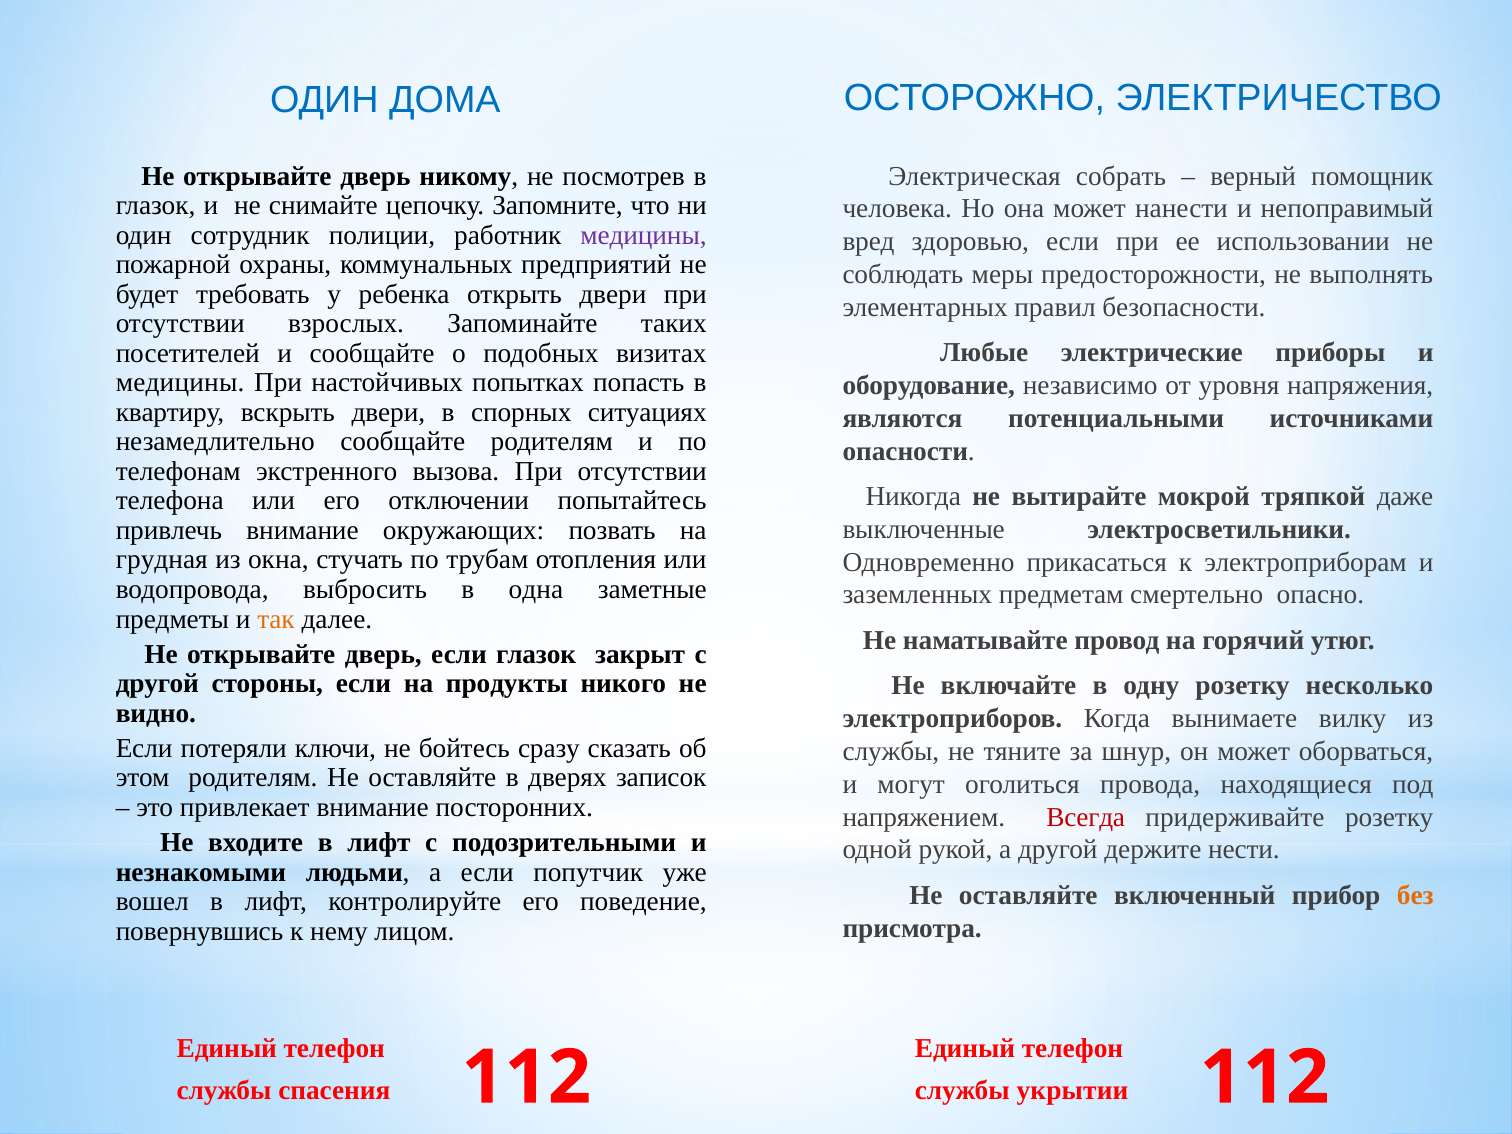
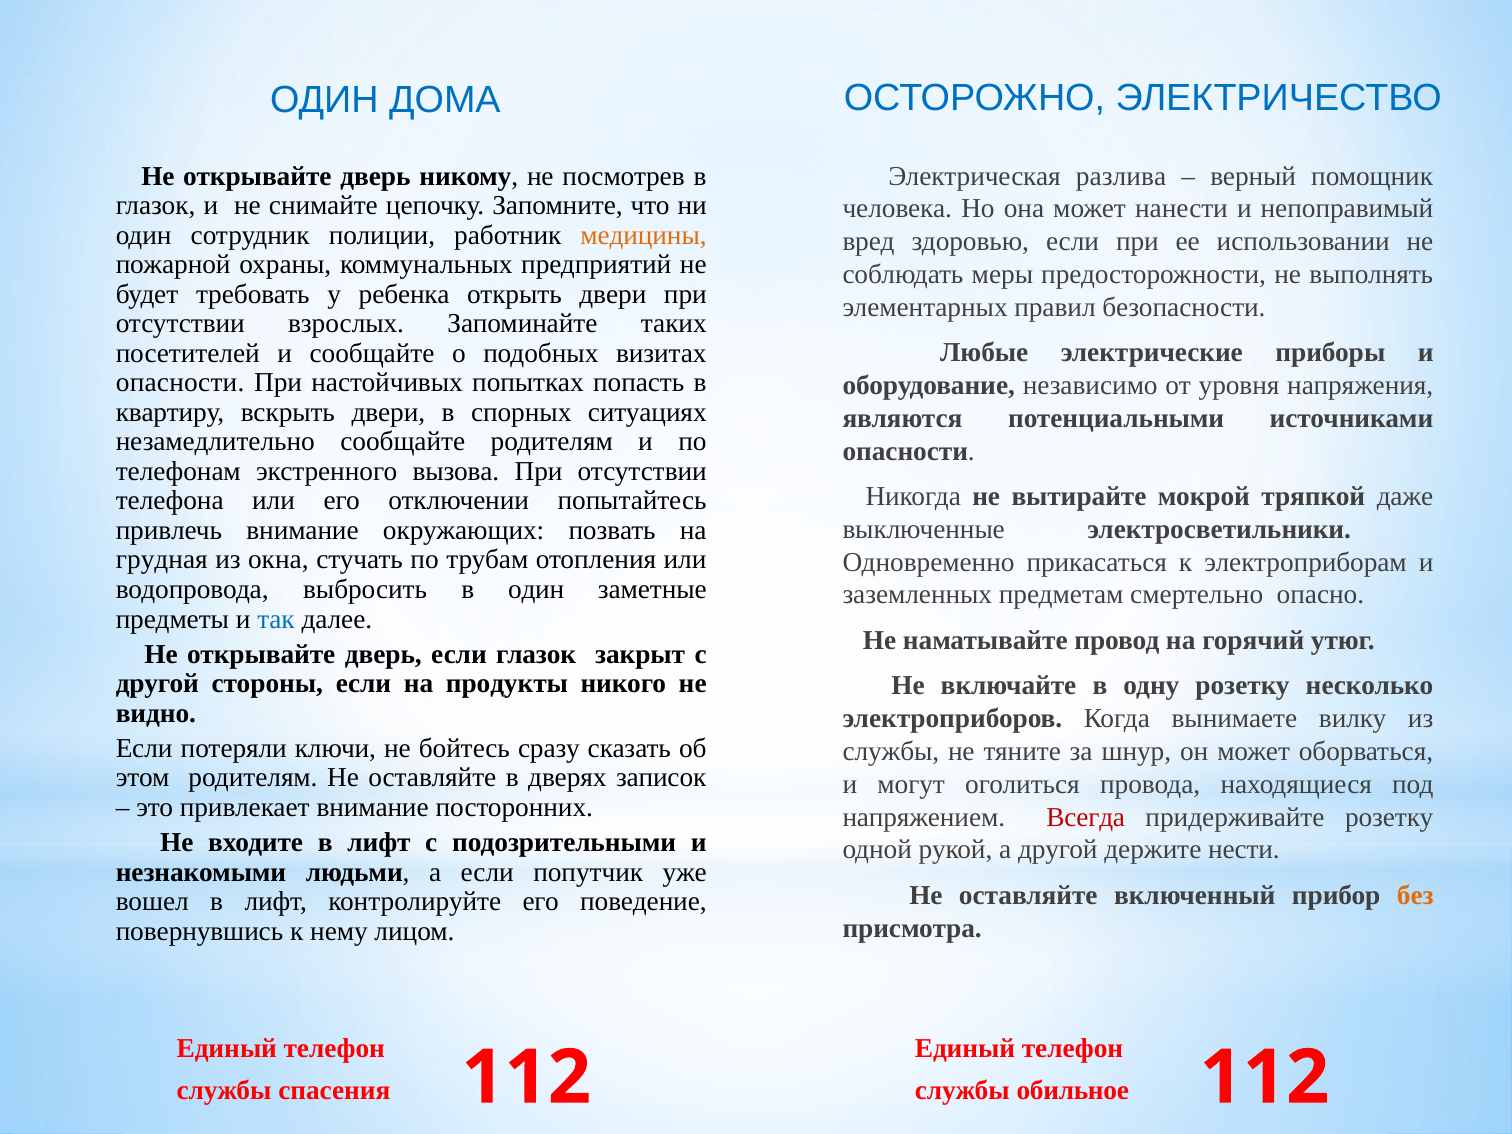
собрать: собрать -> разлива
медицины at (644, 235) colour: purple -> orange
медицины at (180, 383): медицины -> опасности
в одна: одна -> один
так colour: orange -> blue
укрытии: укрытии -> обильное
